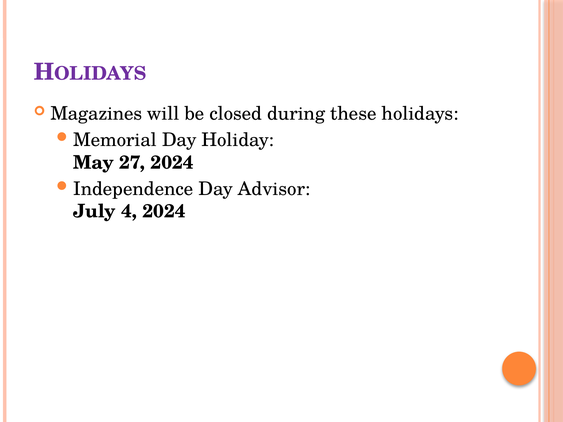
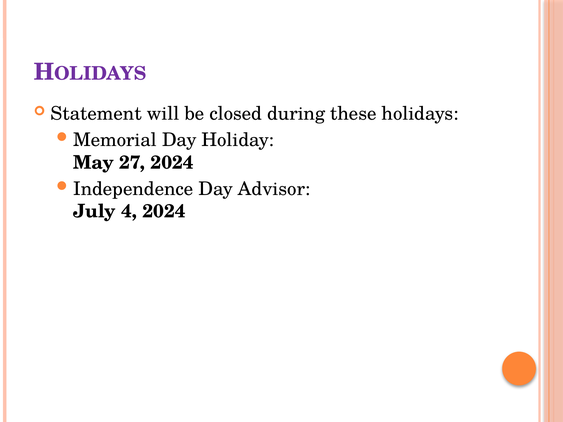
Magazines: Magazines -> Statement
